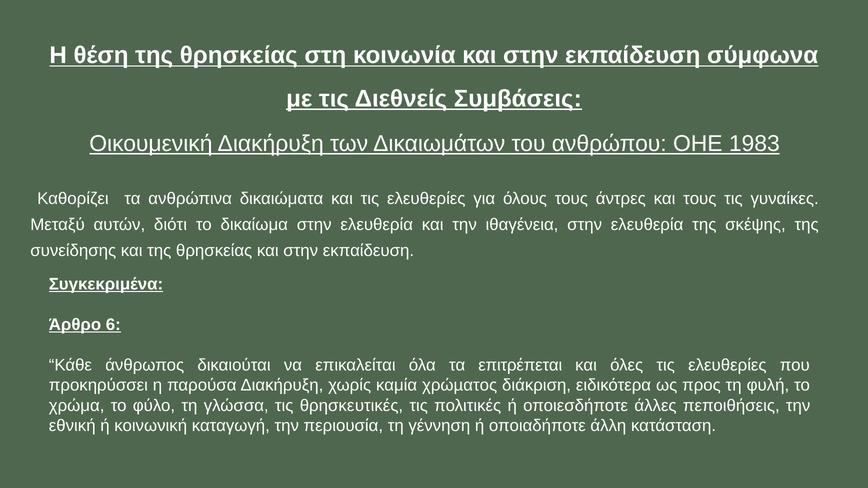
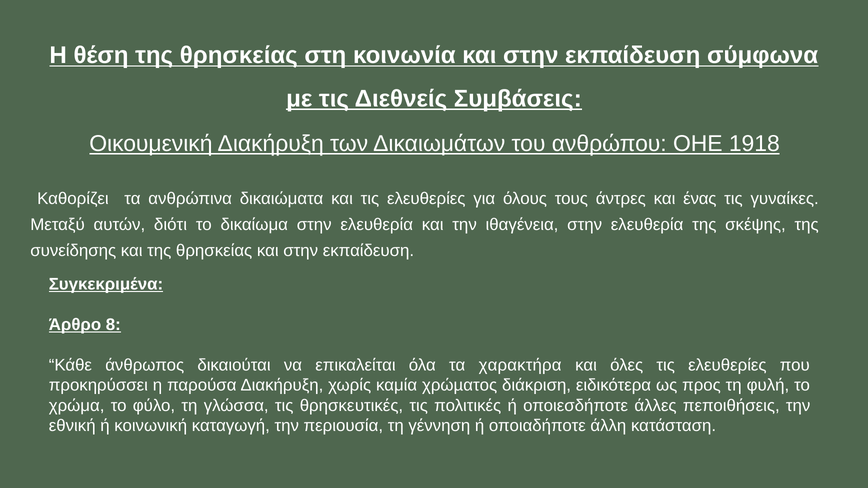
1983: 1983 -> 1918
και τους: τους -> ένας
6: 6 -> 8
επιτρέπεται: επιτρέπεται -> χαρακτήρα
